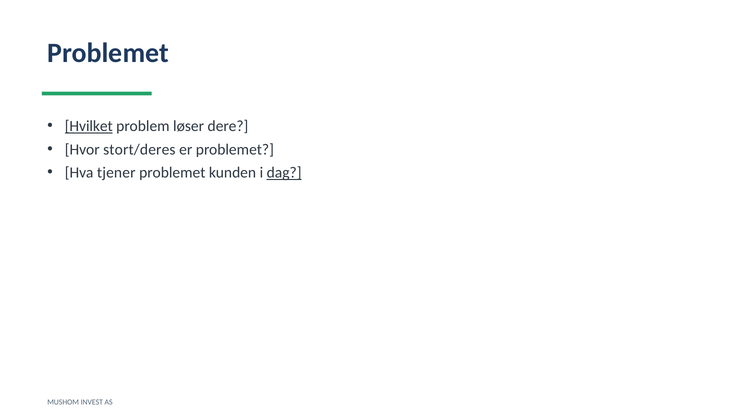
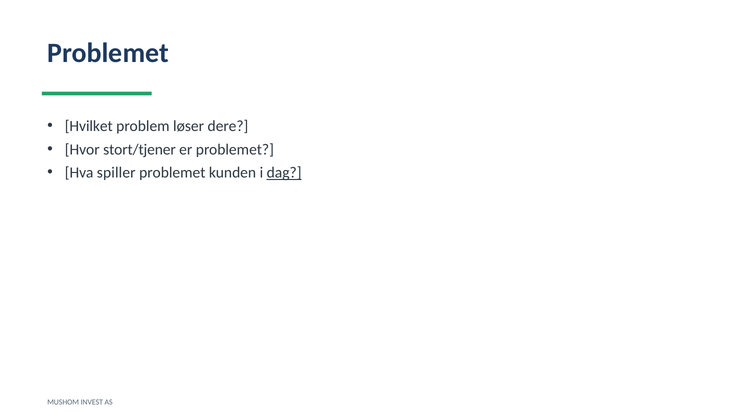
Hvilket underline: present -> none
stort/deres: stort/deres -> stort/tjener
tjener: tjener -> spiller
